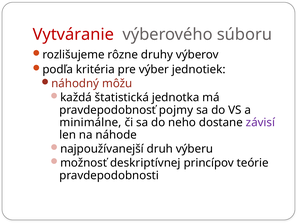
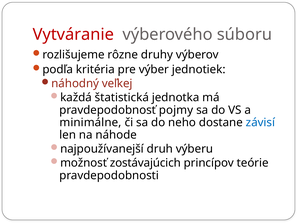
môžu: môžu -> veľkej
závisí colour: purple -> blue
deskriptívnej: deskriptívnej -> zostávajúcich
